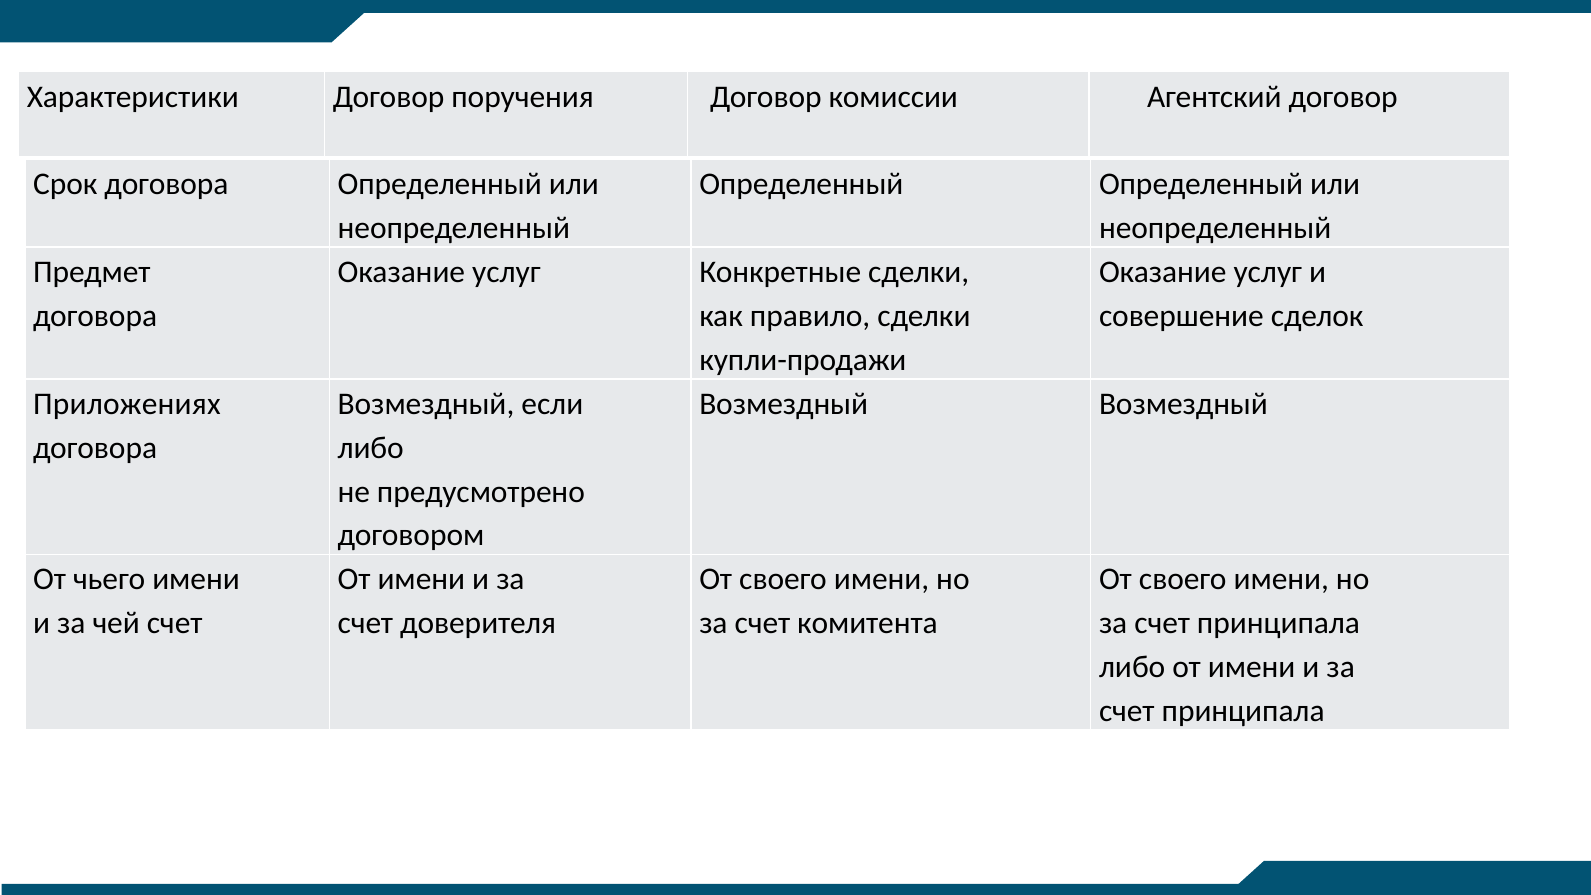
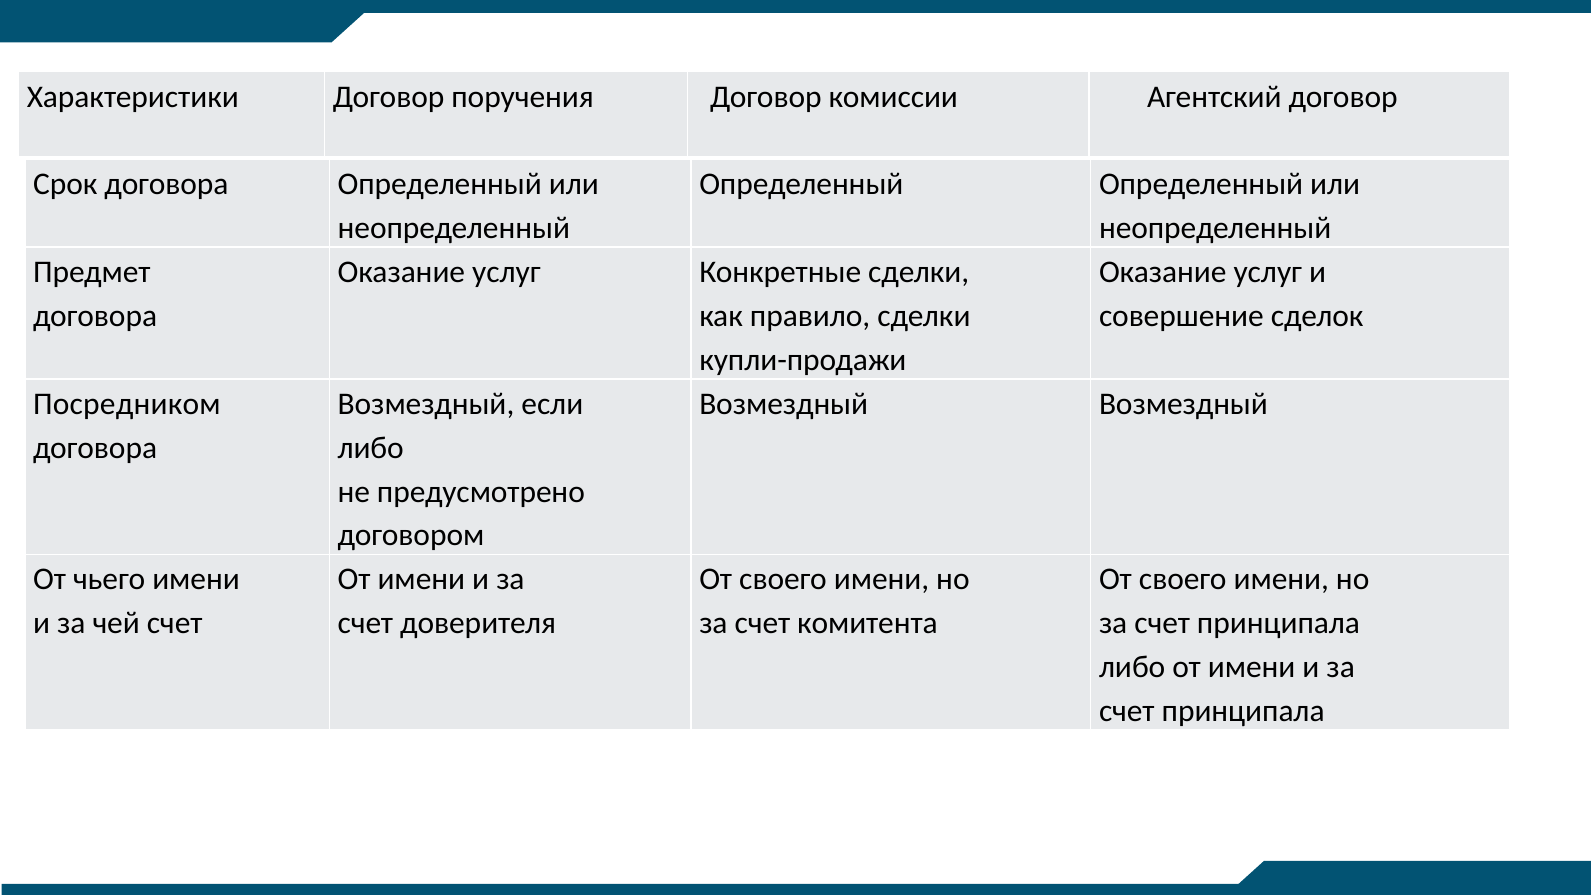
Приложениях: Приложениях -> Посредником
